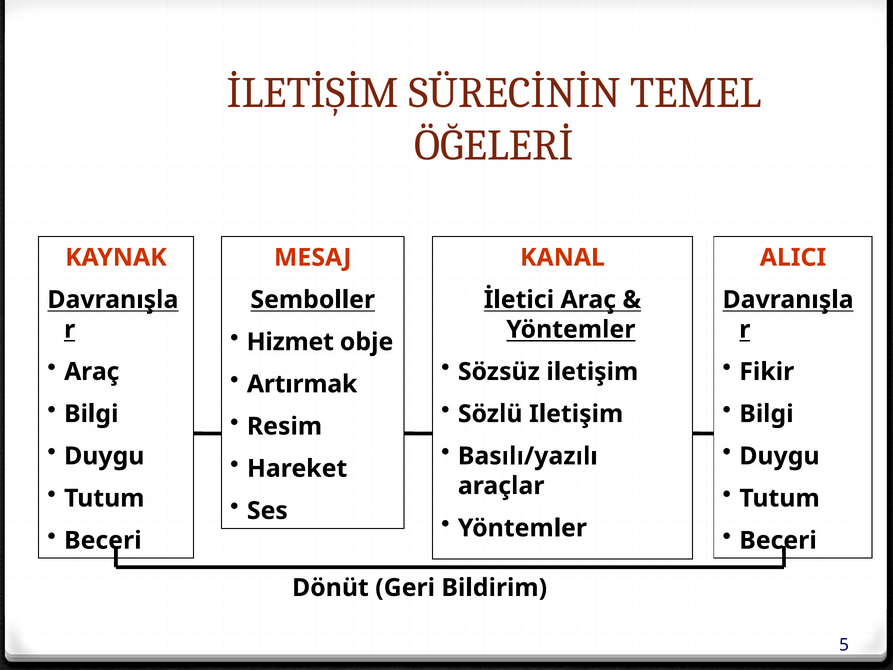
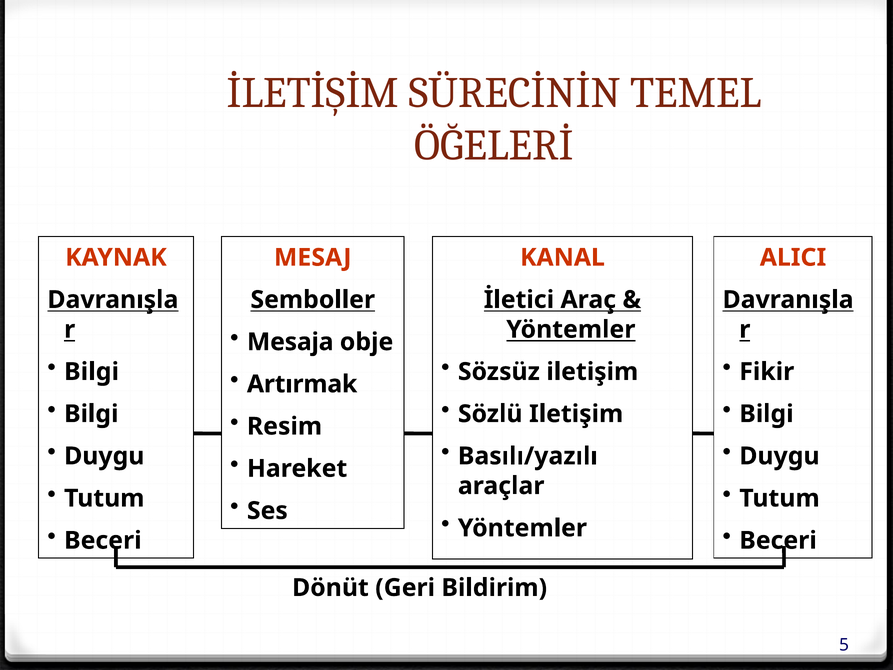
Hizmet: Hizmet -> Mesaja
Araç at (92, 372): Araç -> Bilgi
